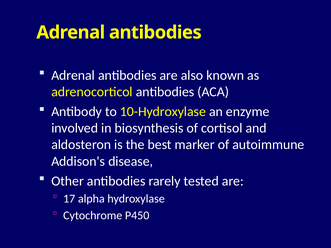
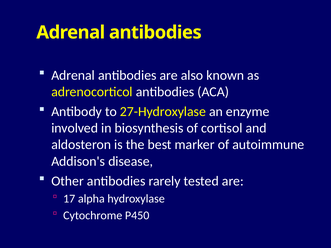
10-Hydroxylase: 10-Hydroxylase -> 27-Hydroxylase
